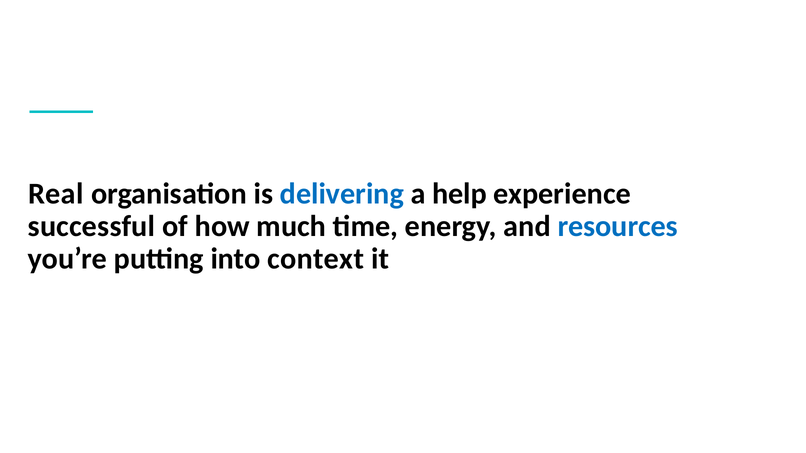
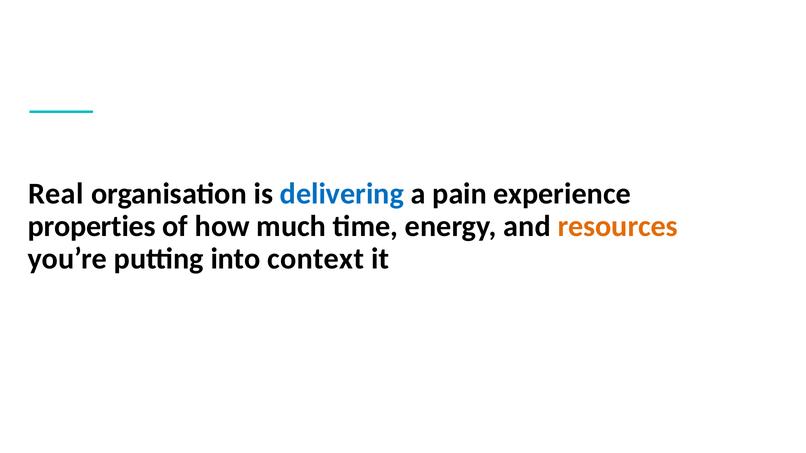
help: help -> pain
successful: successful -> properties
resources colour: blue -> orange
